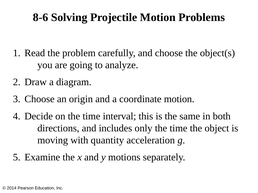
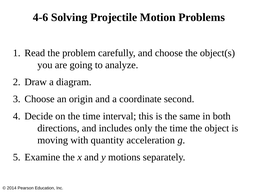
8-6: 8-6 -> 4-6
coordinate motion: motion -> second
